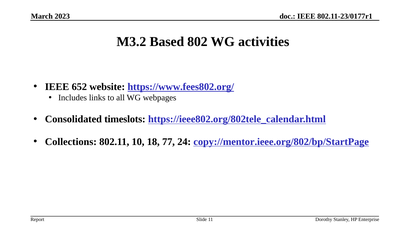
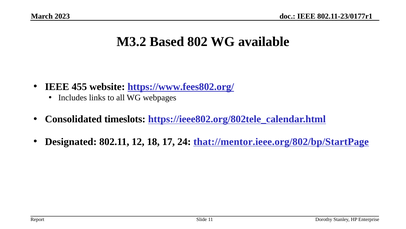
activities: activities -> available
652: 652 -> 455
Collections: Collections -> Designated
10: 10 -> 12
77: 77 -> 17
copy://mentor.ieee.org/802/bp/StartPage: copy://mentor.ieee.org/802/bp/StartPage -> that://mentor.ieee.org/802/bp/StartPage
